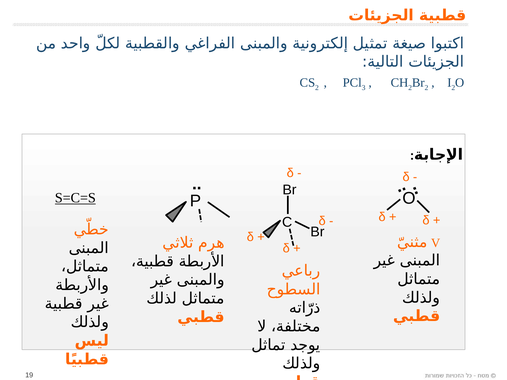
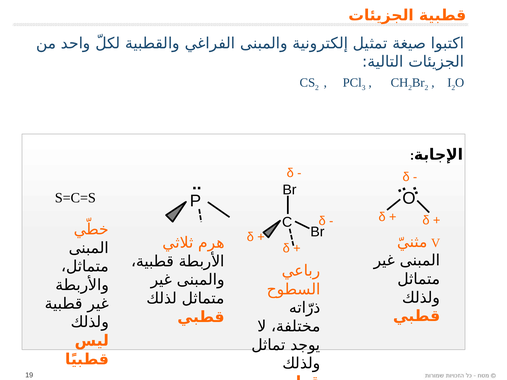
S=C=S underline: present -> none
